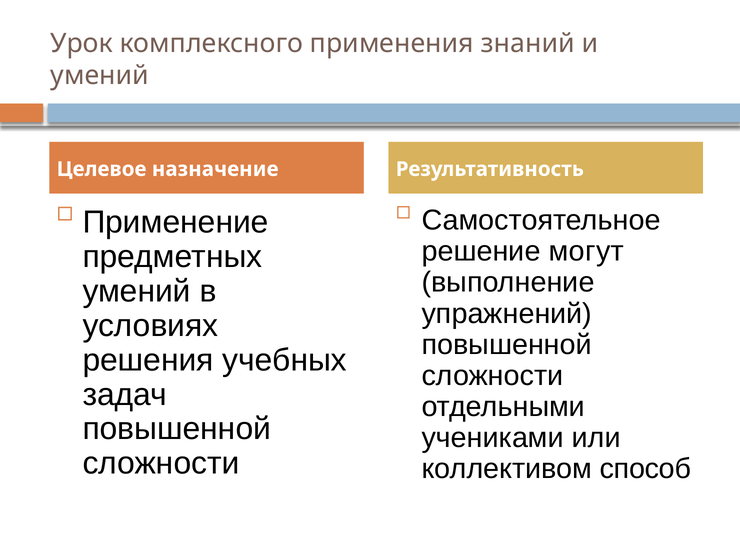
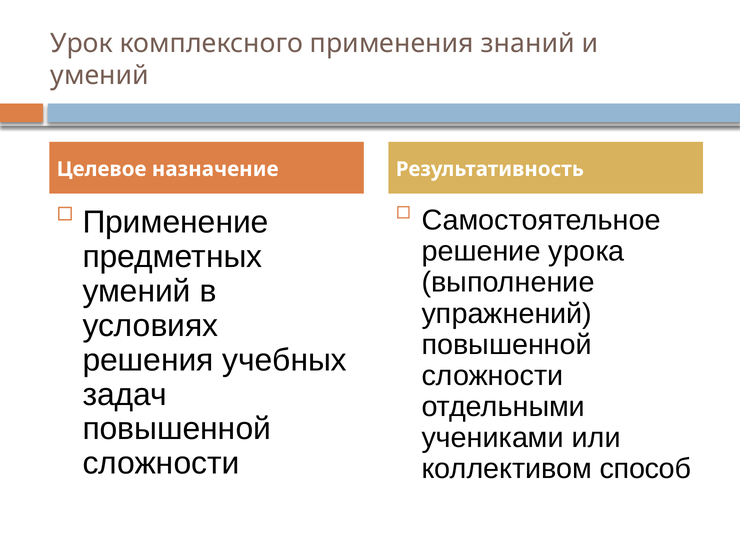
могут: могут -> урока
